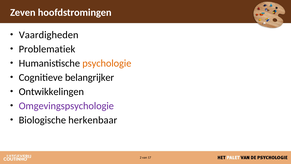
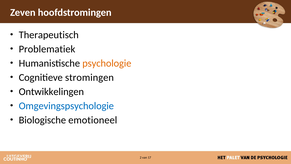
Vaardigheden: Vaardigheden -> Therapeutisch
belangrijker: belangrijker -> stromingen
Omgevingspsychologie colour: purple -> blue
herkenbaar: herkenbaar -> emotioneel
